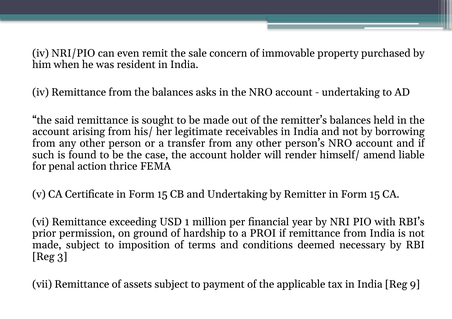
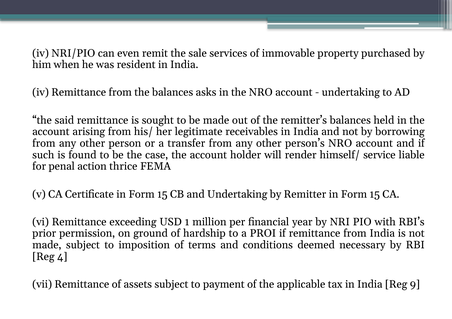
concern: concern -> services
amend: amend -> service
3: 3 -> 4
